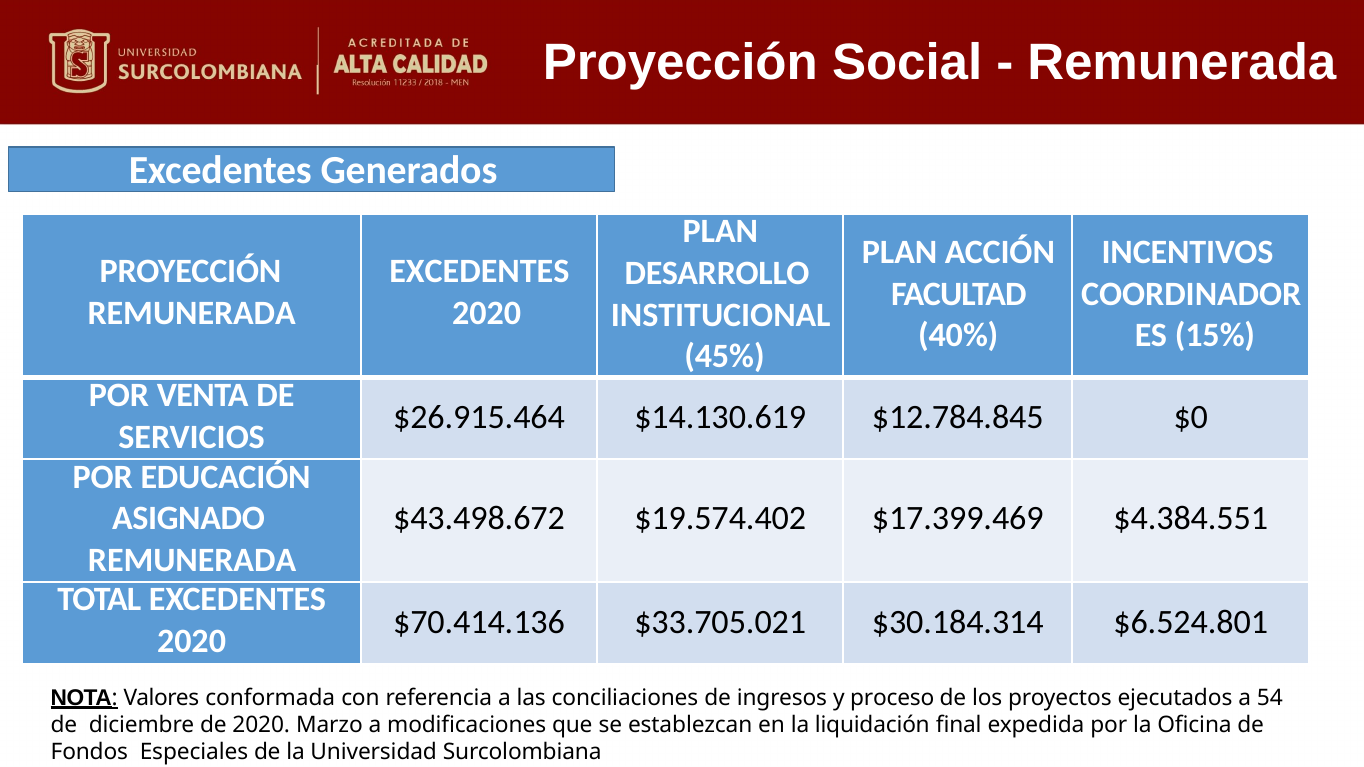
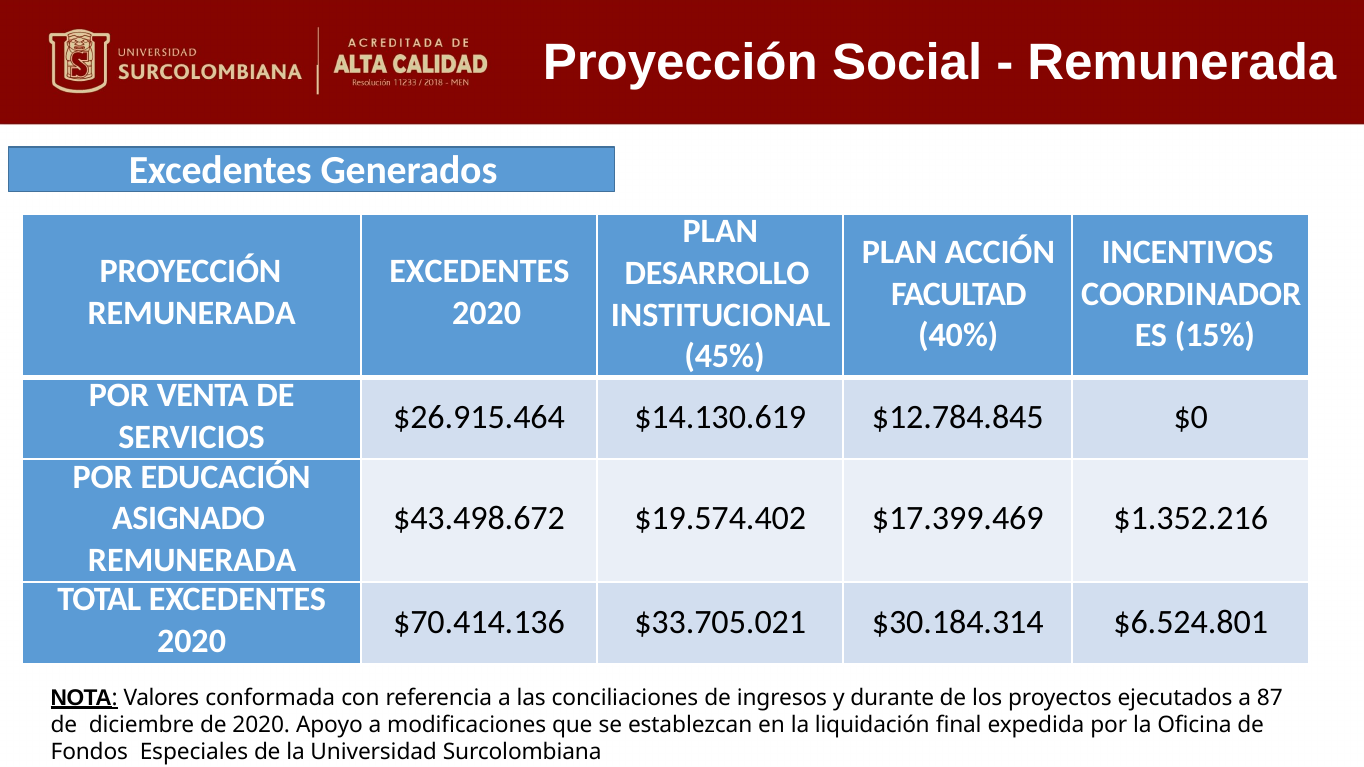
$4.384.551: $4.384.551 -> $1.352.216
proceso: proceso -> durante
54: 54 -> 87
Marzo: Marzo -> Apoyo
